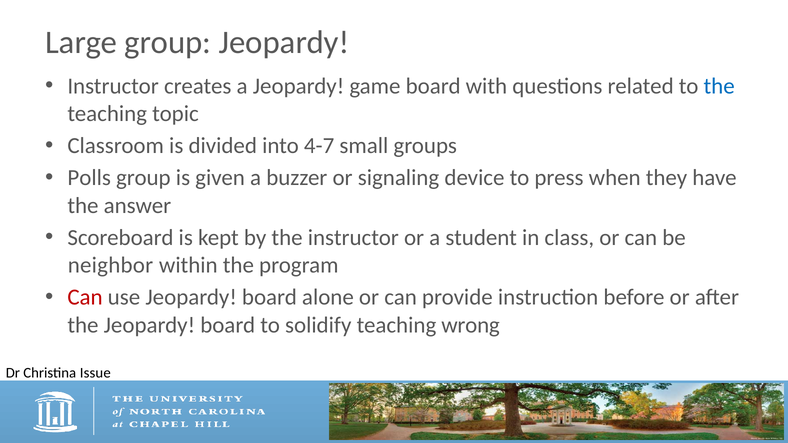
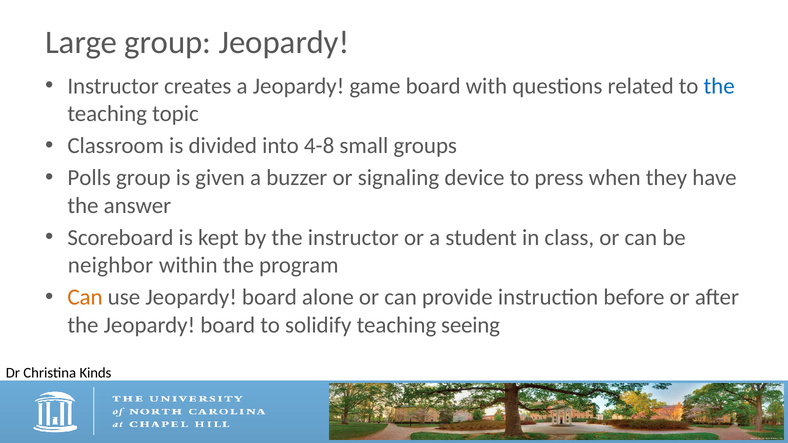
4-7: 4-7 -> 4-8
Can at (85, 298) colour: red -> orange
wrong: wrong -> seeing
Issue: Issue -> Kinds
